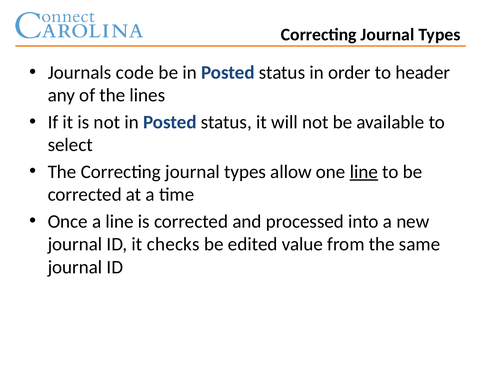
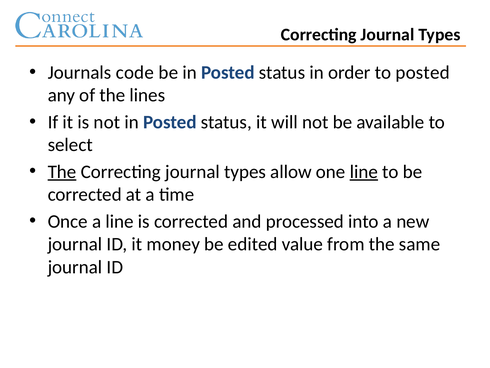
to header: header -> posted
The at (62, 171) underline: none -> present
checks: checks -> money
